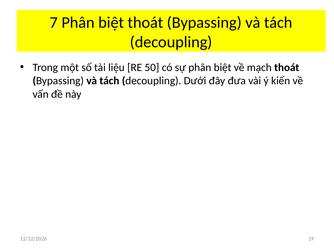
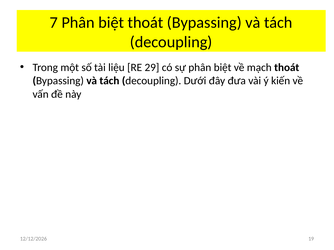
50: 50 -> 29
